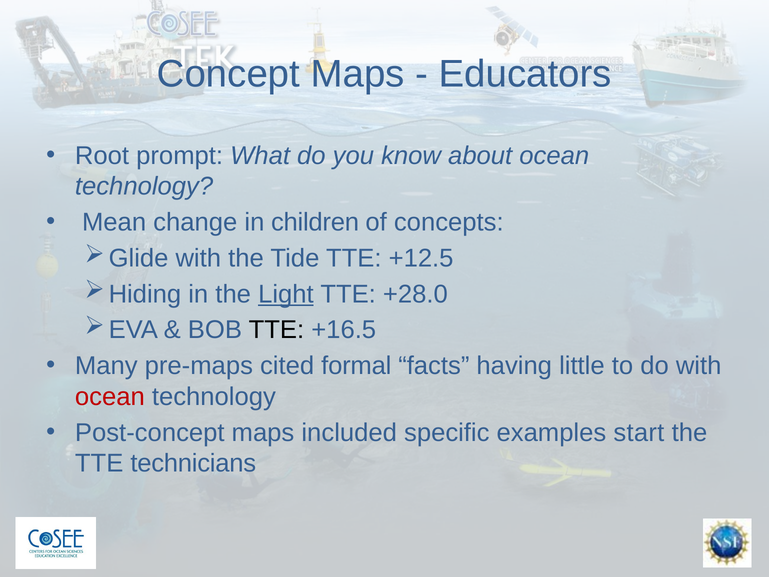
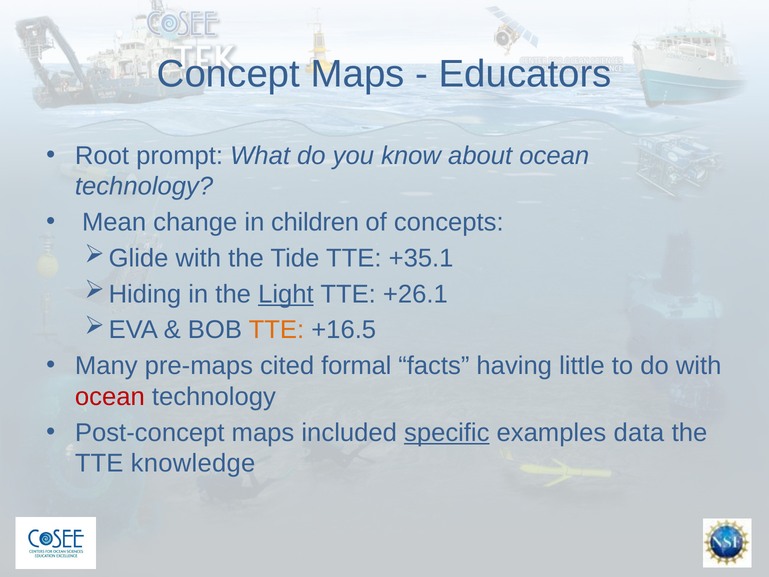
+12.5: +12.5 -> +35.1
+28.0: +28.0 -> +26.1
TTE at (276, 330) colour: black -> orange
specific underline: none -> present
start: start -> data
technicians: technicians -> knowledge
